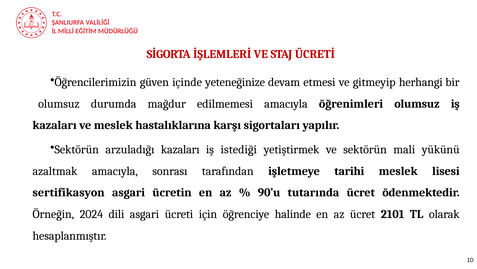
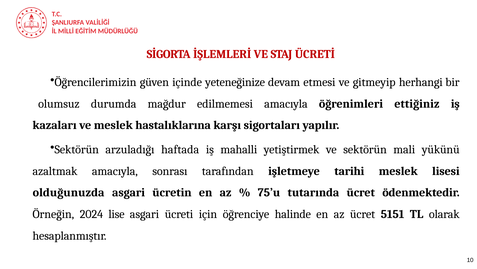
öğrenimleri olumsuz: olumsuz -> ettiğiniz
arzuladığı kazaları: kazaları -> haftada
istediği: istediği -> mahalli
sertifikasyon: sertifikasyon -> olduğunuzda
90’u: 90’u -> 75’u
dili: dili -> lise
2101: 2101 -> 5151
